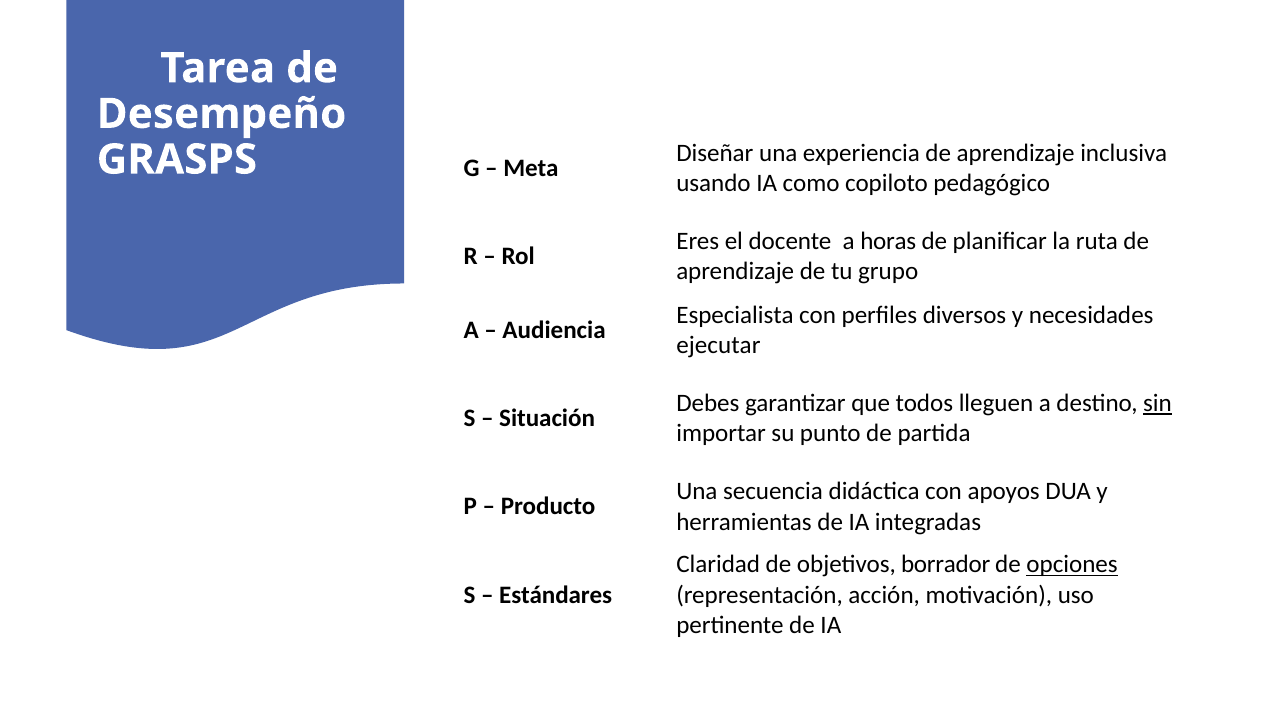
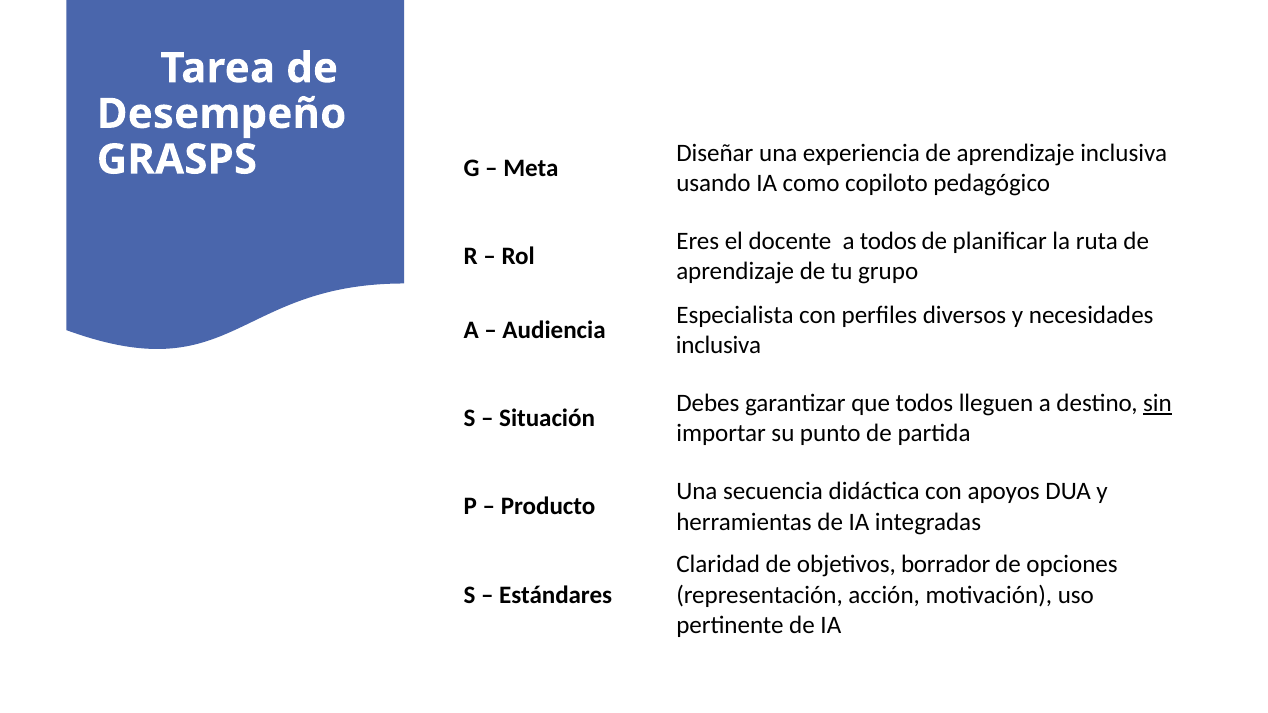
a horas: horas -> todos
ejecutar at (718, 345): ejecutar -> inclusiva
opciones underline: present -> none
